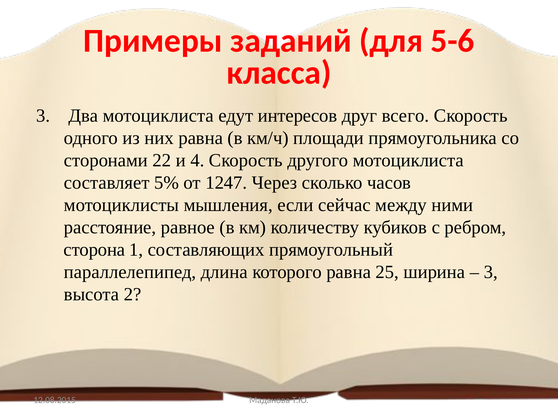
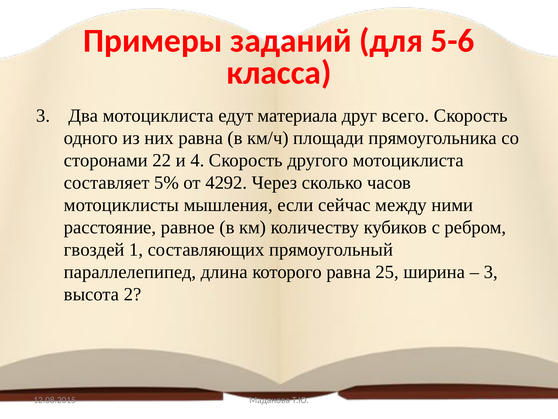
интересов: интересов -> материала
1247: 1247 -> 4292
сторона: сторона -> гвоздей
